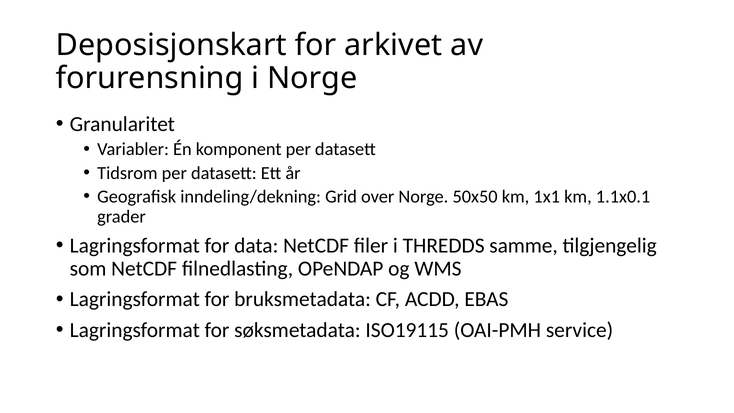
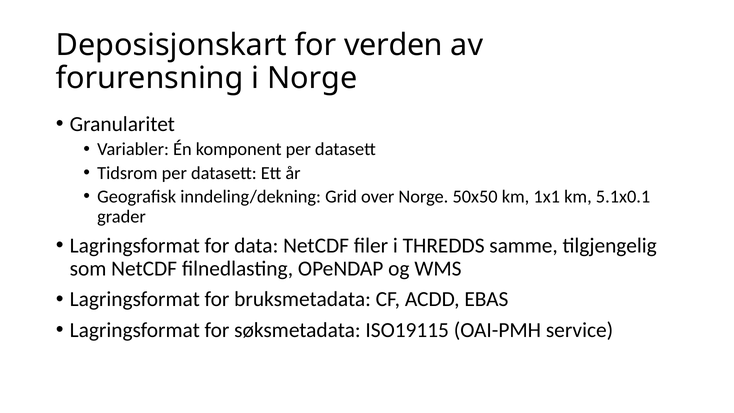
arkivet: arkivet -> verden
1.1x0.1: 1.1x0.1 -> 5.1x0.1
